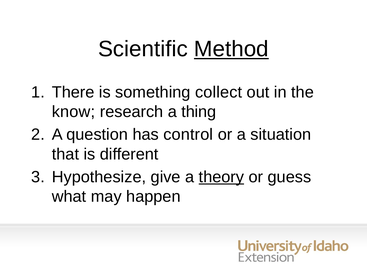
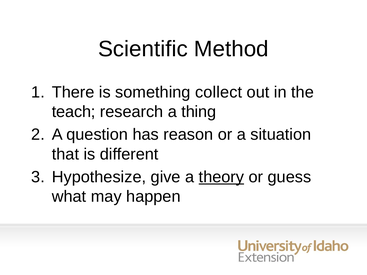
Method underline: present -> none
know: know -> teach
control: control -> reason
